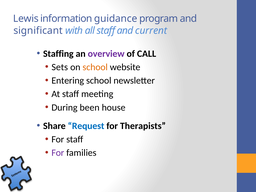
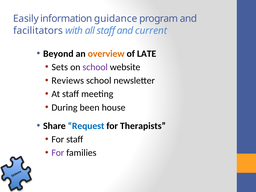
Lewis: Lewis -> Easily
significant: significant -> facilitators
Staffing: Staffing -> Beyond
overview colour: purple -> orange
CALL: CALL -> LATE
school at (95, 67) colour: orange -> purple
Entering: Entering -> Reviews
